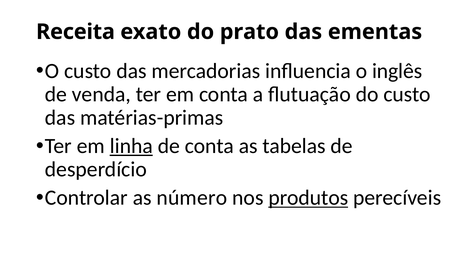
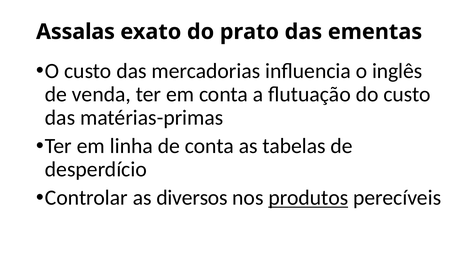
Receita: Receita -> Assalas
linha underline: present -> none
número: número -> diversos
